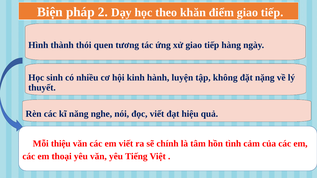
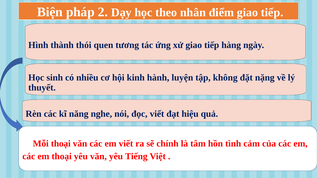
khăn: khăn -> nhân
Mỗi thiệu: thiệu -> thoại
